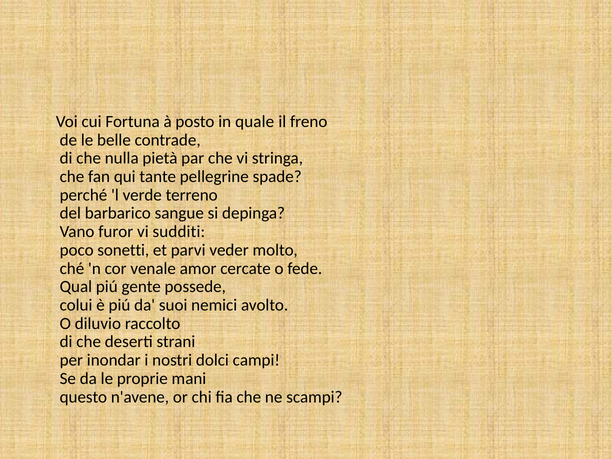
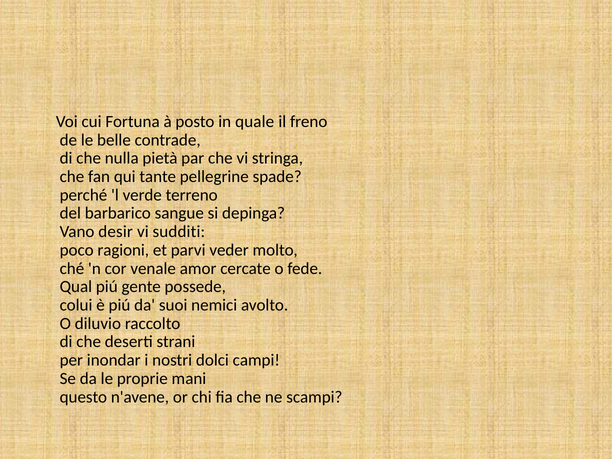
furor: furor -> desir
sonetti: sonetti -> ragioni
